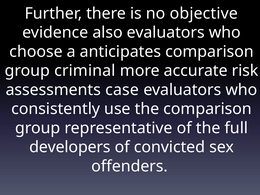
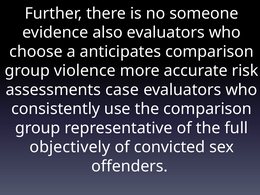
objective: objective -> someone
criminal: criminal -> violence
developers: developers -> objectively
